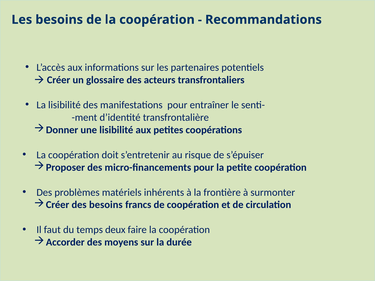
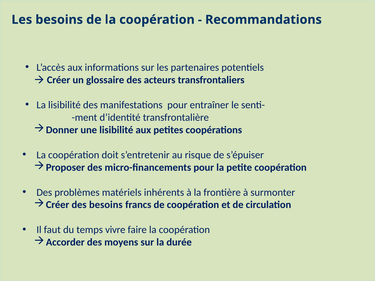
deux: deux -> vivre
